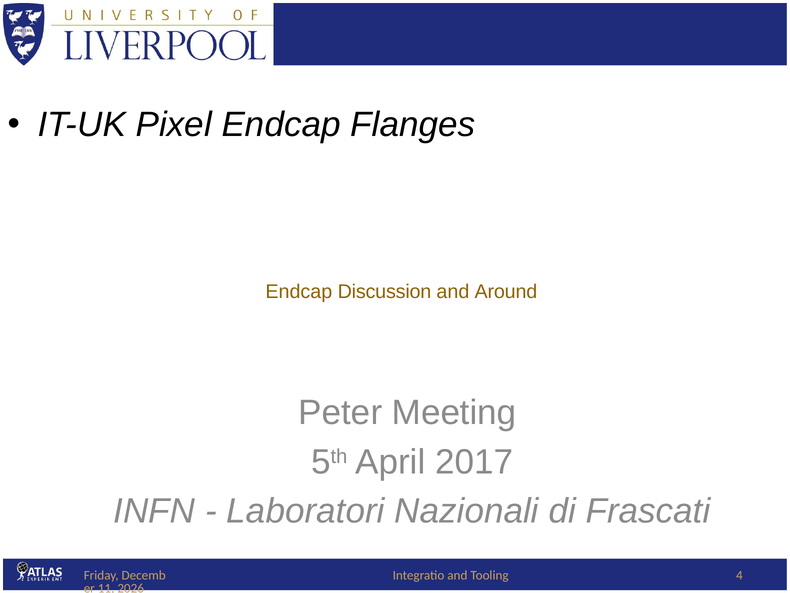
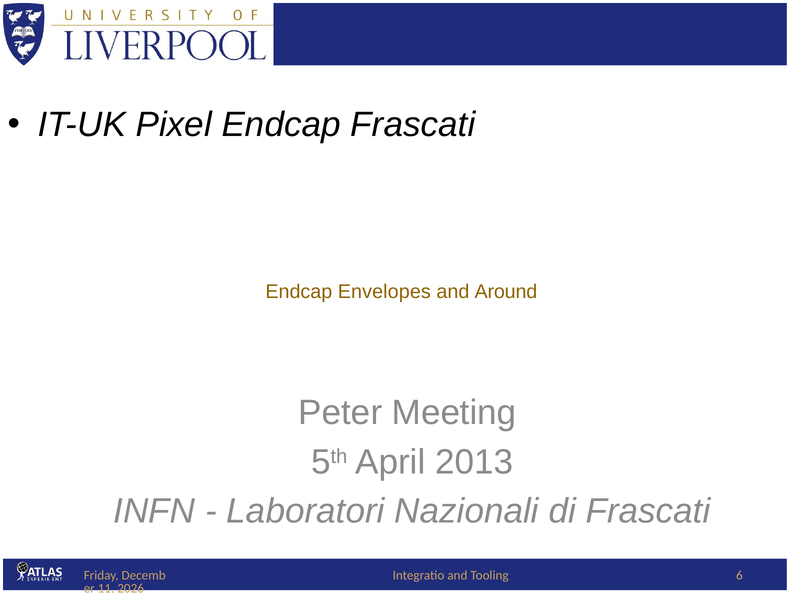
Endcap Flanges: Flanges -> Frascati
Discussion: Discussion -> Envelopes
2017: 2017 -> 2013
4: 4 -> 6
